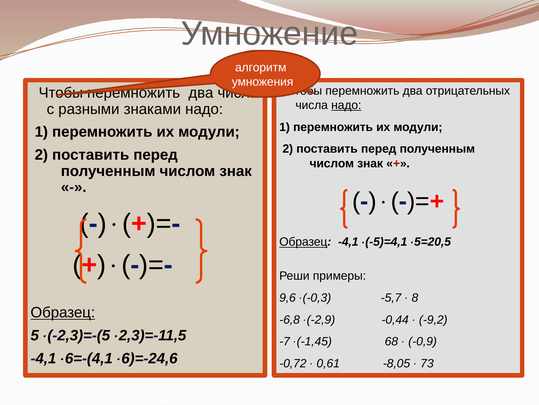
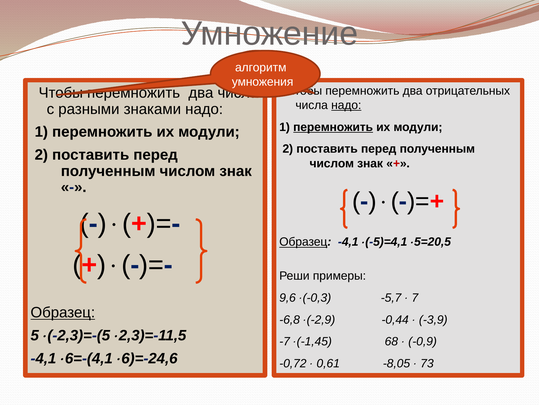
перемножить at (333, 127) underline: none -> present
8: 8 -> 7
-9,2: -9,2 -> -3,9
